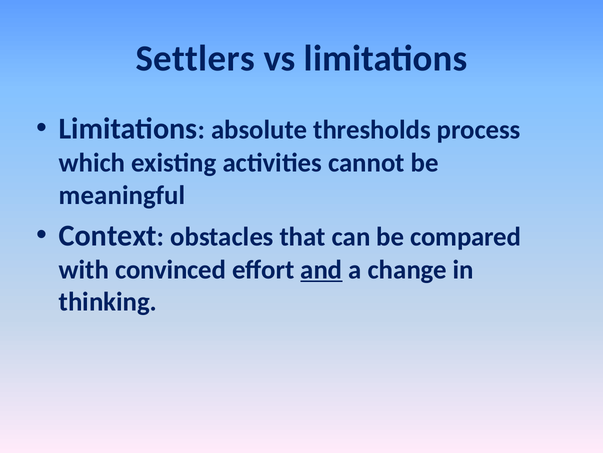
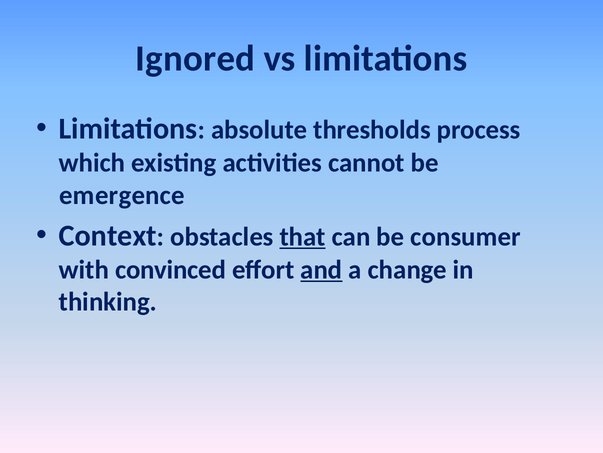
Settlers: Settlers -> Ignored
meaningful: meaningful -> emergence
that underline: none -> present
compared: compared -> consumer
